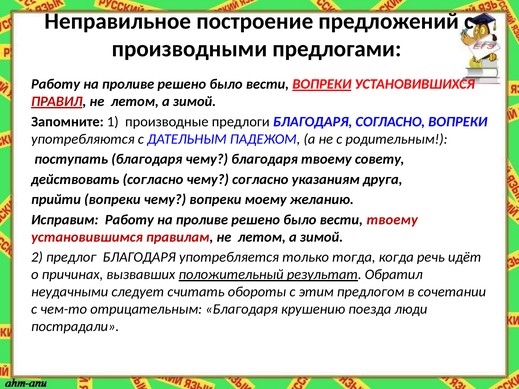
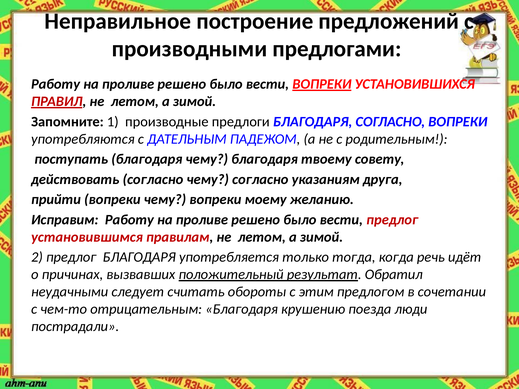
вести твоему: твоему -> предлог
